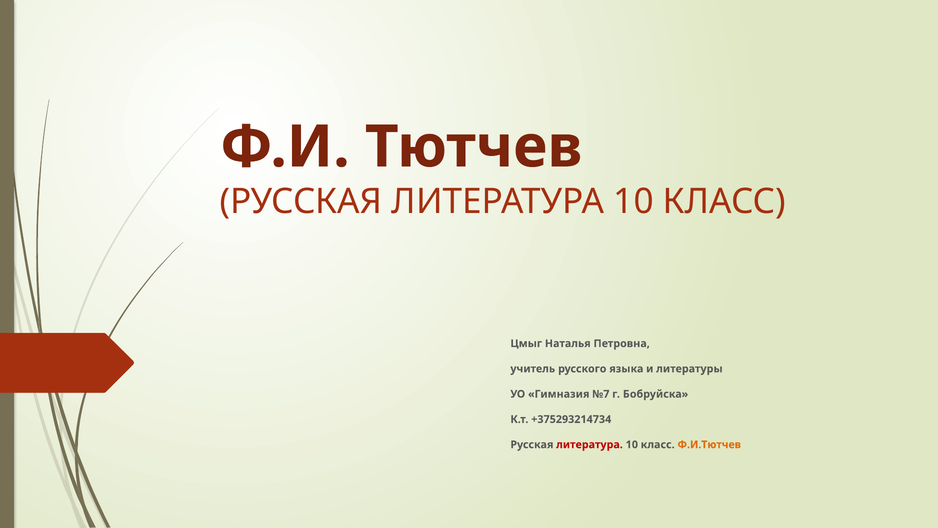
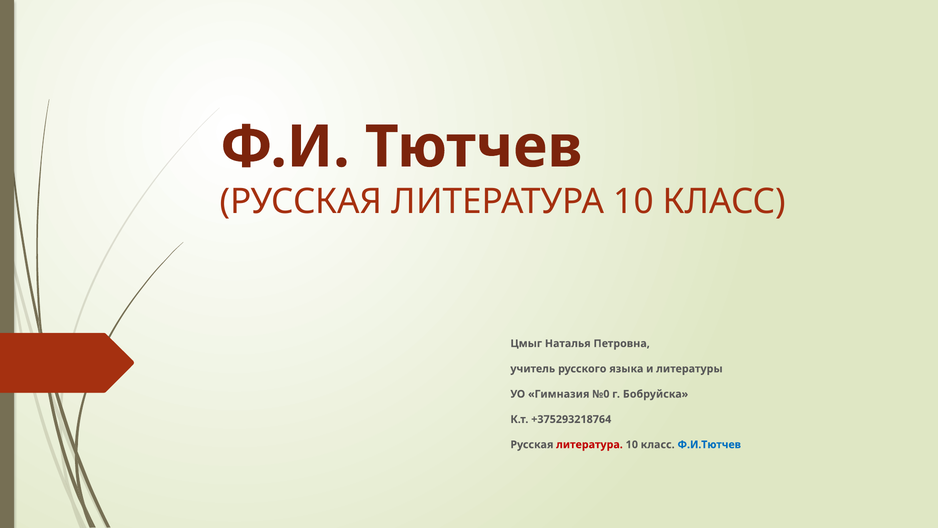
№7: №7 -> №0
+375293214734: +375293214734 -> +375293218764
Ф.И.Тютчев colour: orange -> blue
